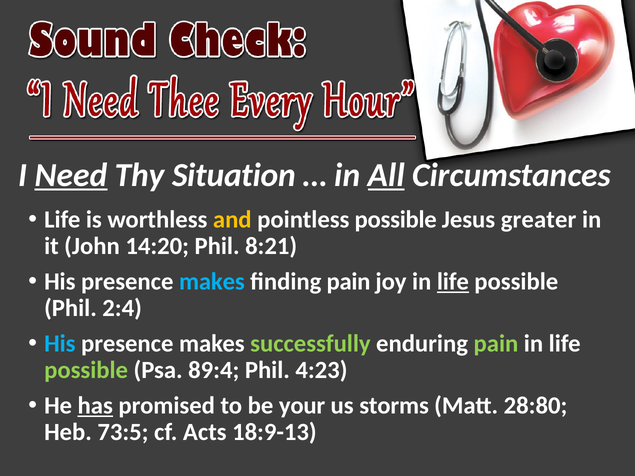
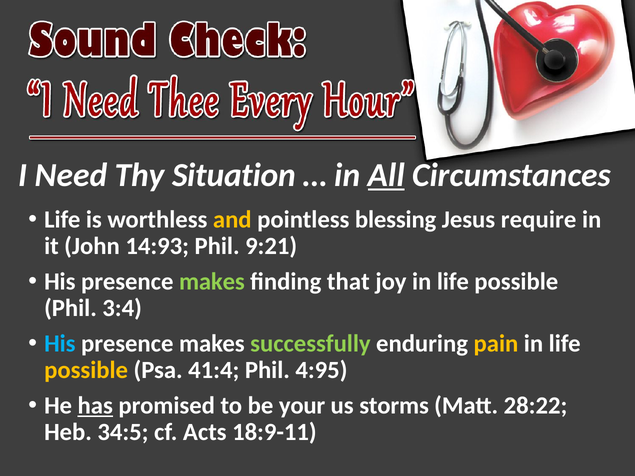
Need underline: present -> none
pointless possible: possible -> blessing
greater: greater -> require
14:20: 14:20 -> 14:93
8:21: 8:21 -> 9:21
makes at (212, 282) colour: light blue -> light green
finding pain: pain -> that
life at (453, 282) underline: present -> none
2:4: 2:4 -> 3:4
pain at (496, 344) colour: light green -> yellow
possible at (86, 370) colour: light green -> yellow
89:4: 89:4 -> 41:4
4:23: 4:23 -> 4:95
28:80: 28:80 -> 28:22
73:5: 73:5 -> 34:5
18:9-13: 18:9-13 -> 18:9-11
